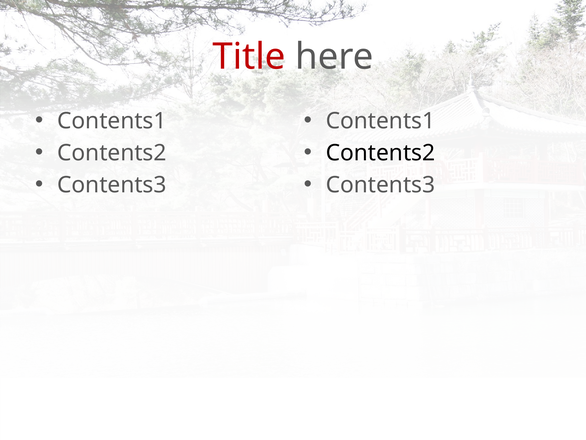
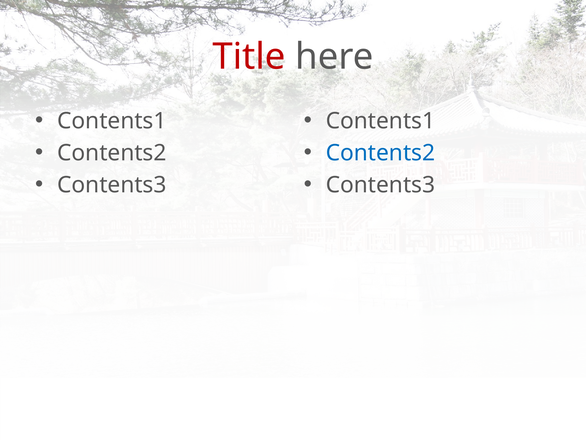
Contents2 at (380, 153) colour: black -> blue
